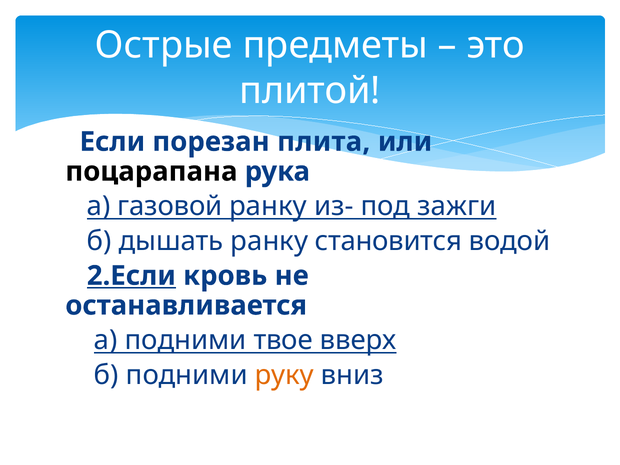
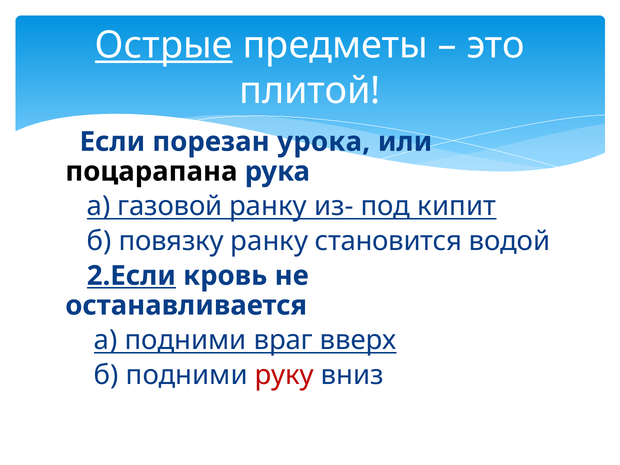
Острые underline: none -> present
плита: плита -> урока
зажги: зажги -> кипит
дышать: дышать -> повязку
твое: твое -> враг
руку colour: orange -> red
